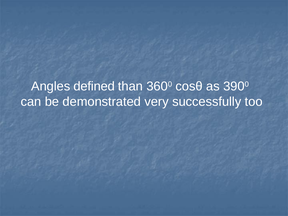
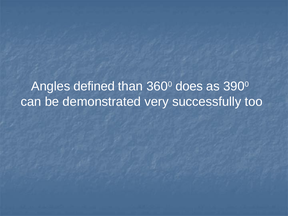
cosθ: cosθ -> does
